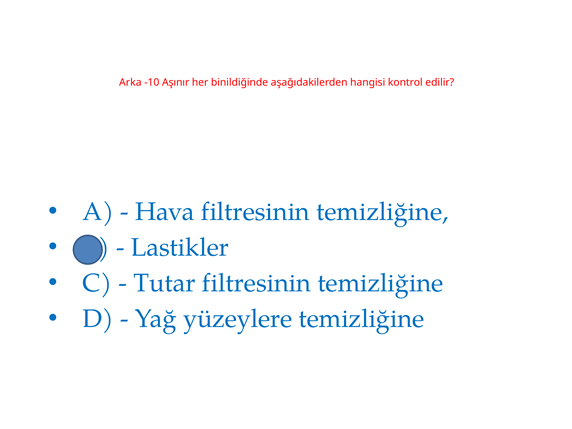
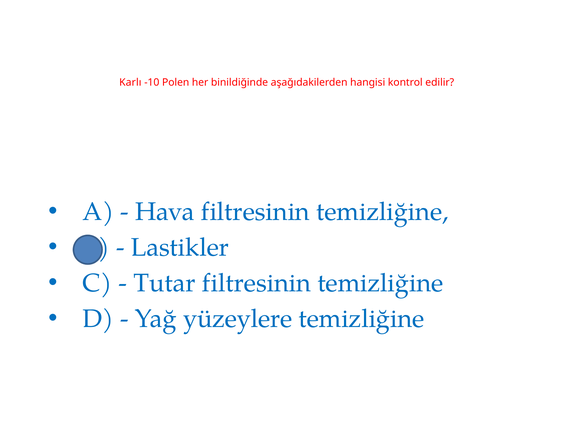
Arka: Arka -> Karlı
Aşınır: Aşınır -> Polen
